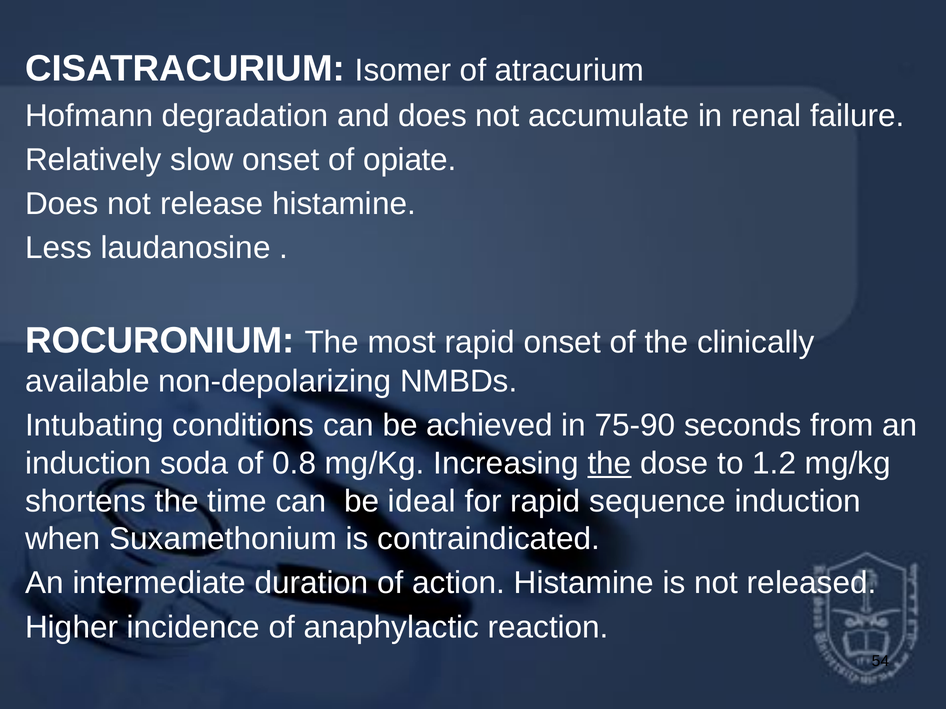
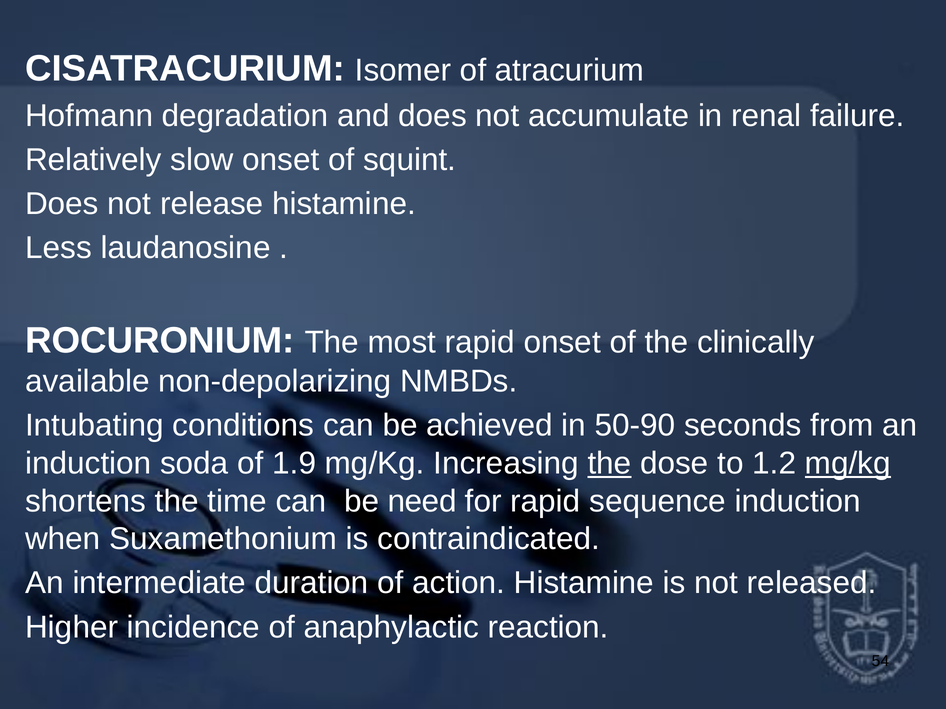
opiate: opiate -> squint
75-90: 75-90 -> 50-90
0.8: 0.8 -> 1.9
mg/kg at (848, 464) underline: none -> present
ideal: ideal -> need
